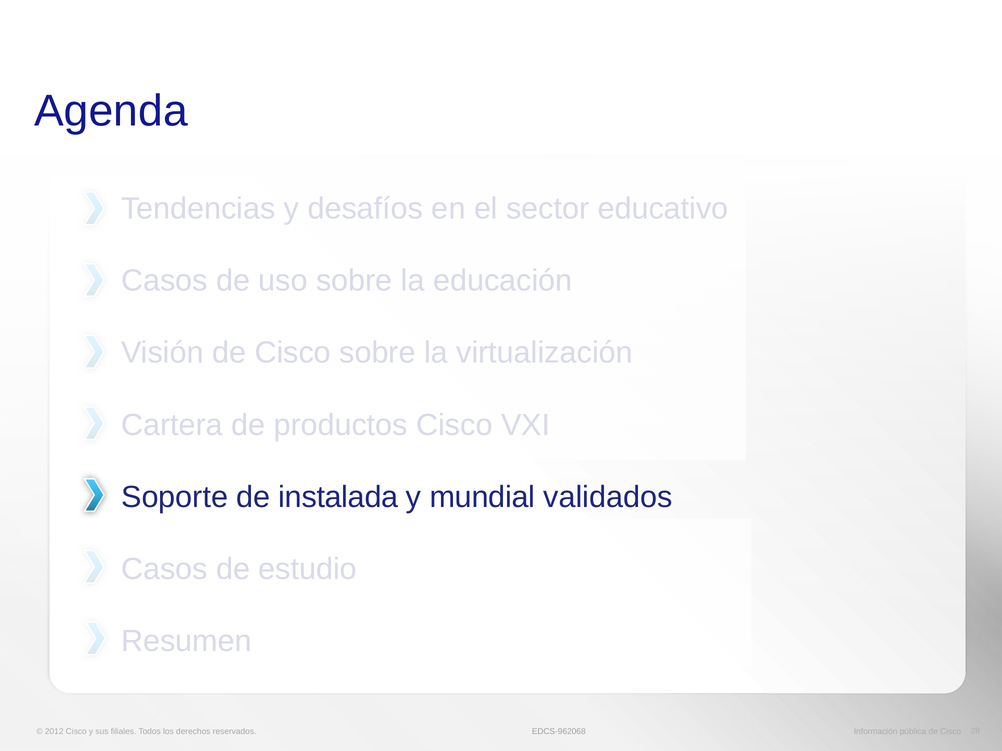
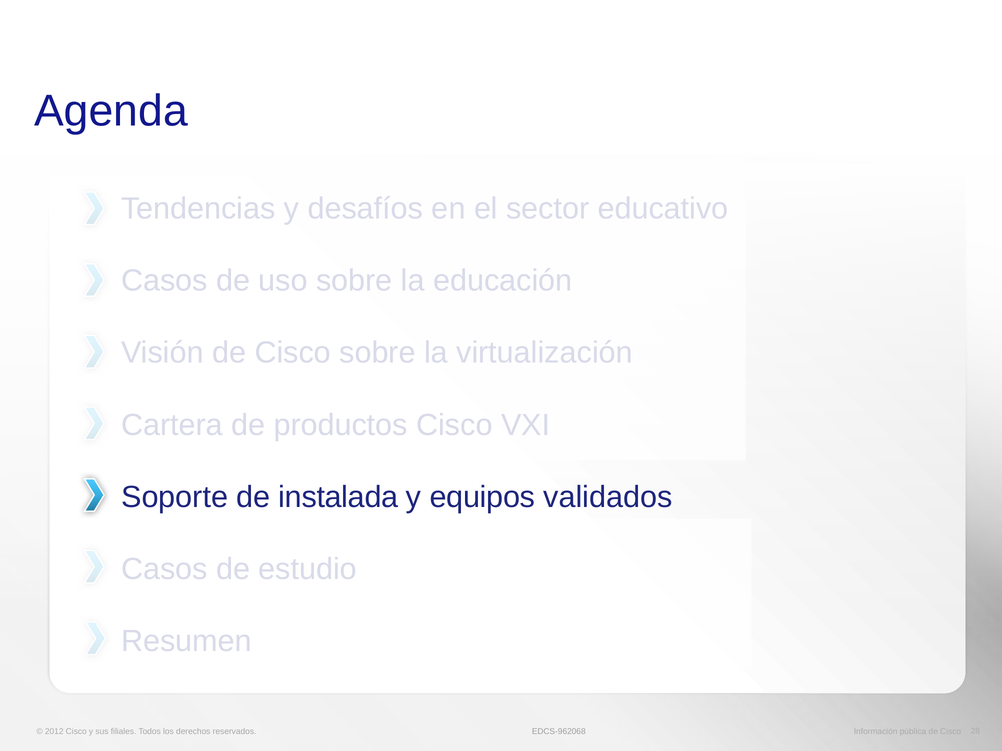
mundial: mundial -> equipos
